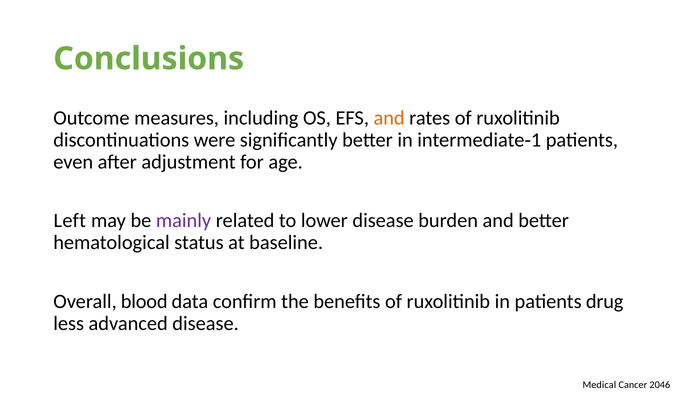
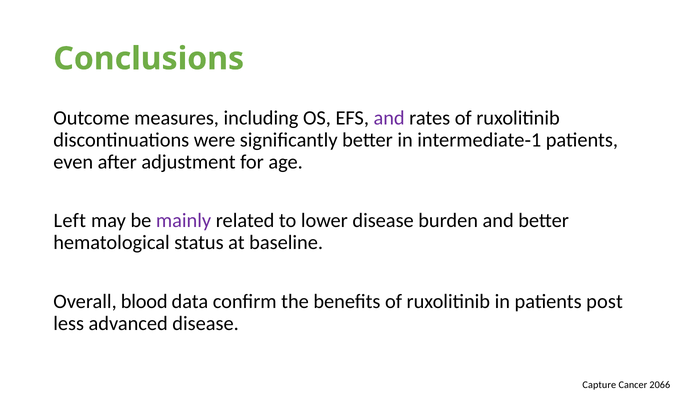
and at (389, 118) colour: orange -> purple
drug: drug -> post
Medical: Medical -> Capture
2046: 2046 -> 2066
